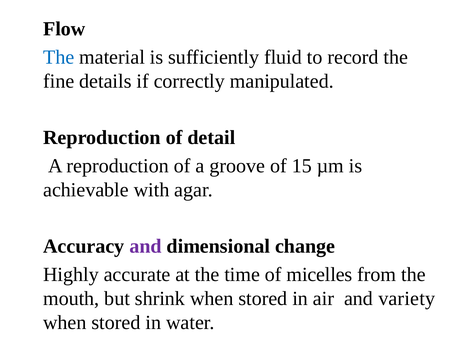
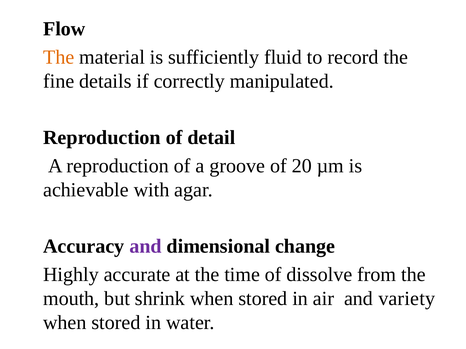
The at (59, 57) colour: blue -> orange
15: 15 -> 20
micelles: micelles -> dissolve
